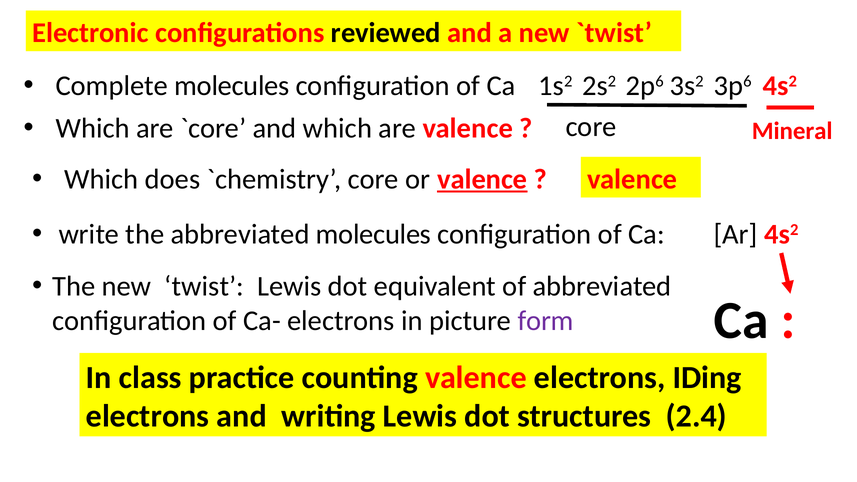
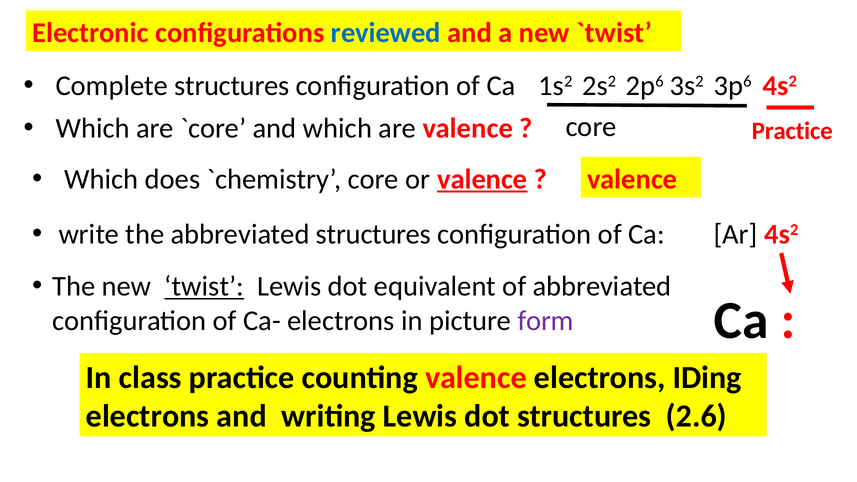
reviewed colour: black -> blue
Complete molecules: molecules -> structures
core Mineral: Mineral -> Practice
abbreviated molecules: molecules -> structures
twist underline: none -> present
2.4: 2.4 -> 2.6
